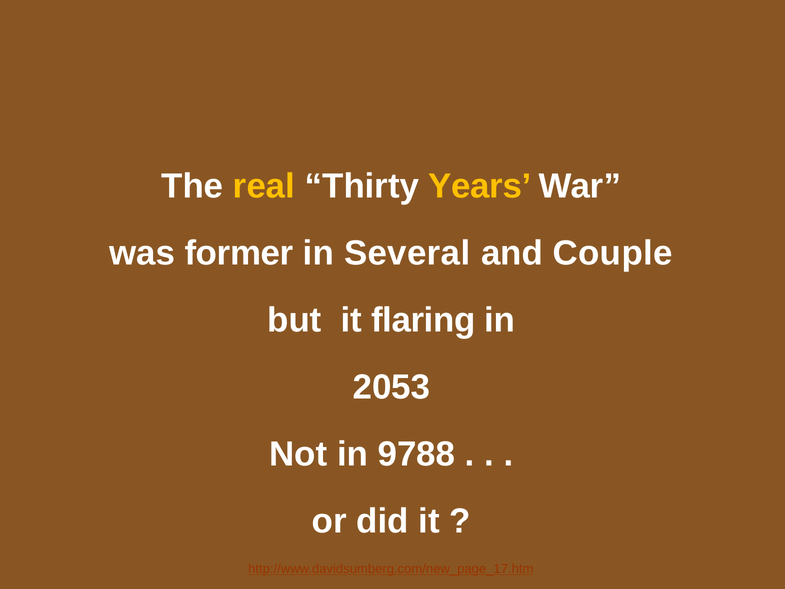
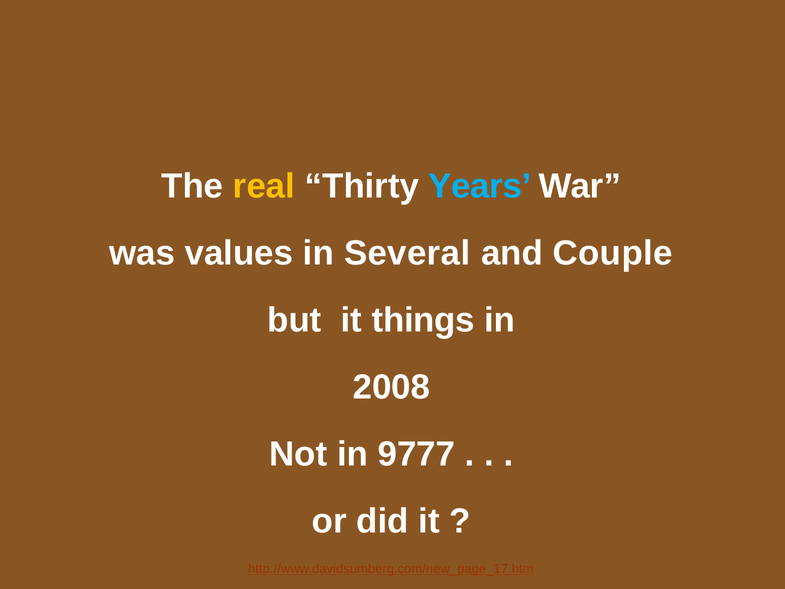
Years colour: yellow -> light blue
former: former -> values
flaring: flaring -> things
2053: 2053 -> 2008
9788: 9788 -> 9777
